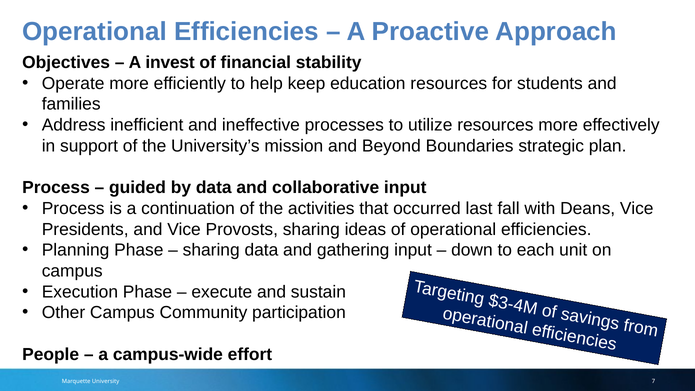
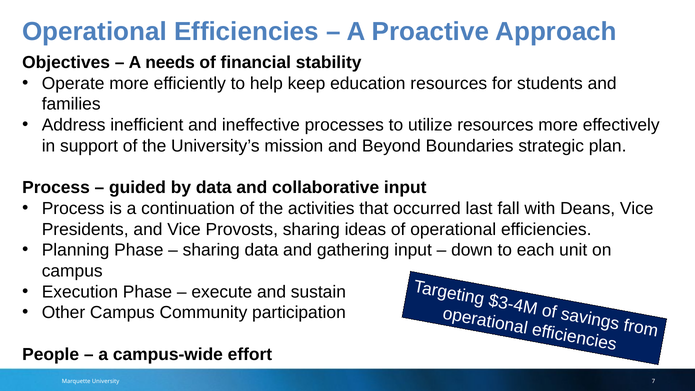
invest: invest -> needs
